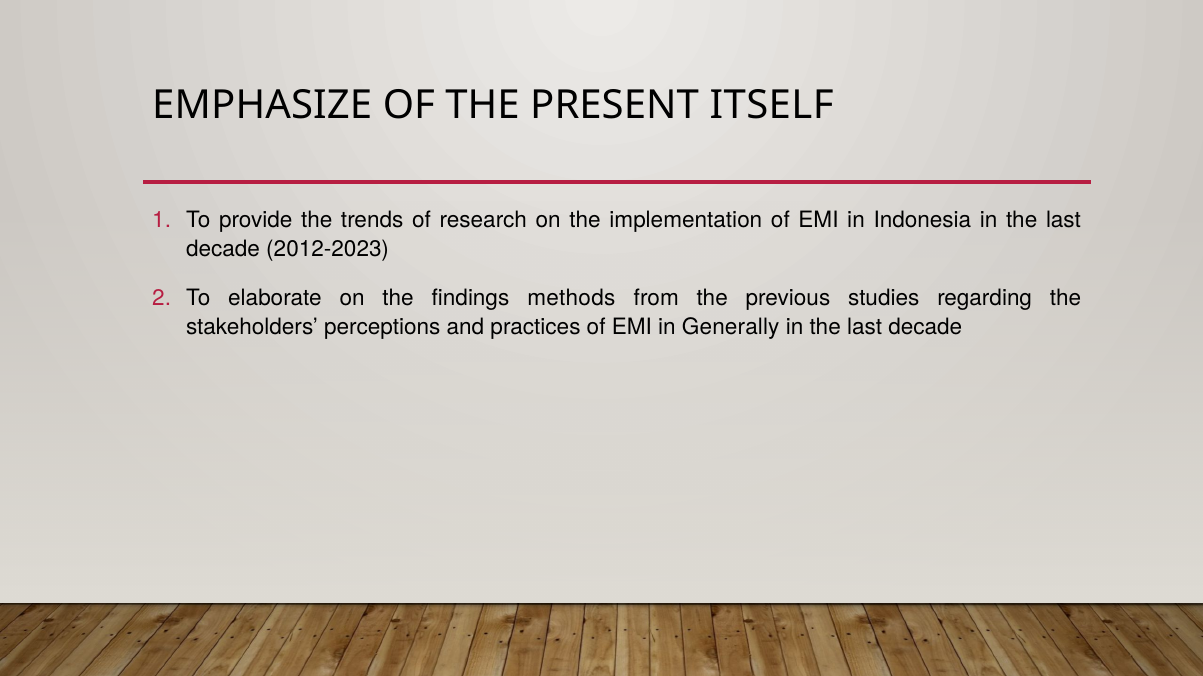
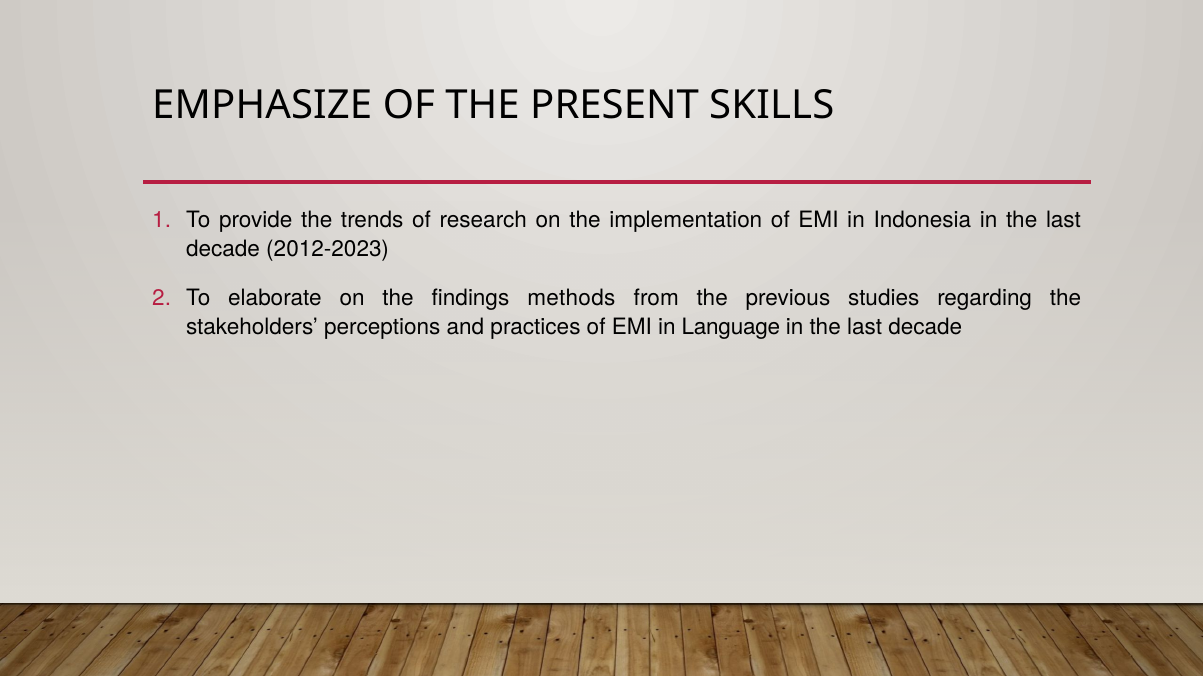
ITSELF: ITSELF -> SKILLS
Generally: Generally -> Language
